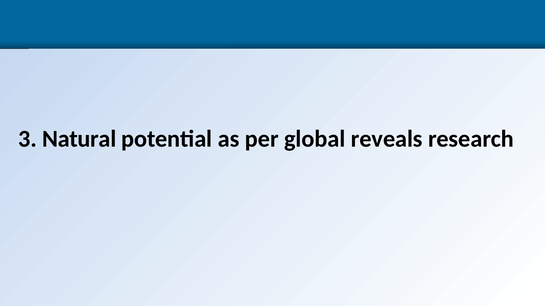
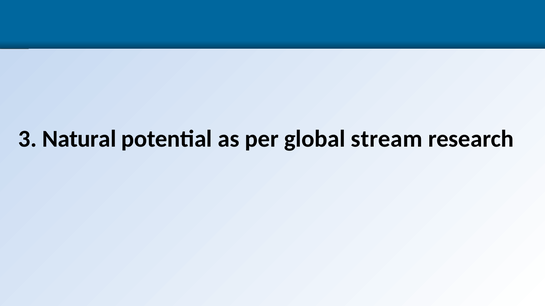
reveals: reveals -> stream
